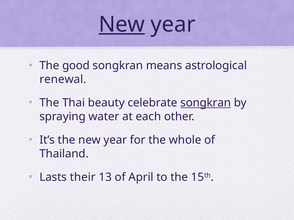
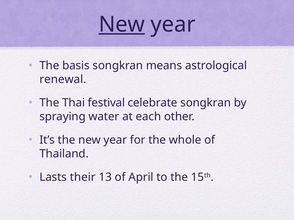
good: good -> basis
beauty: beauty -> festival
songkran at (206, 103) underline: present -> none
